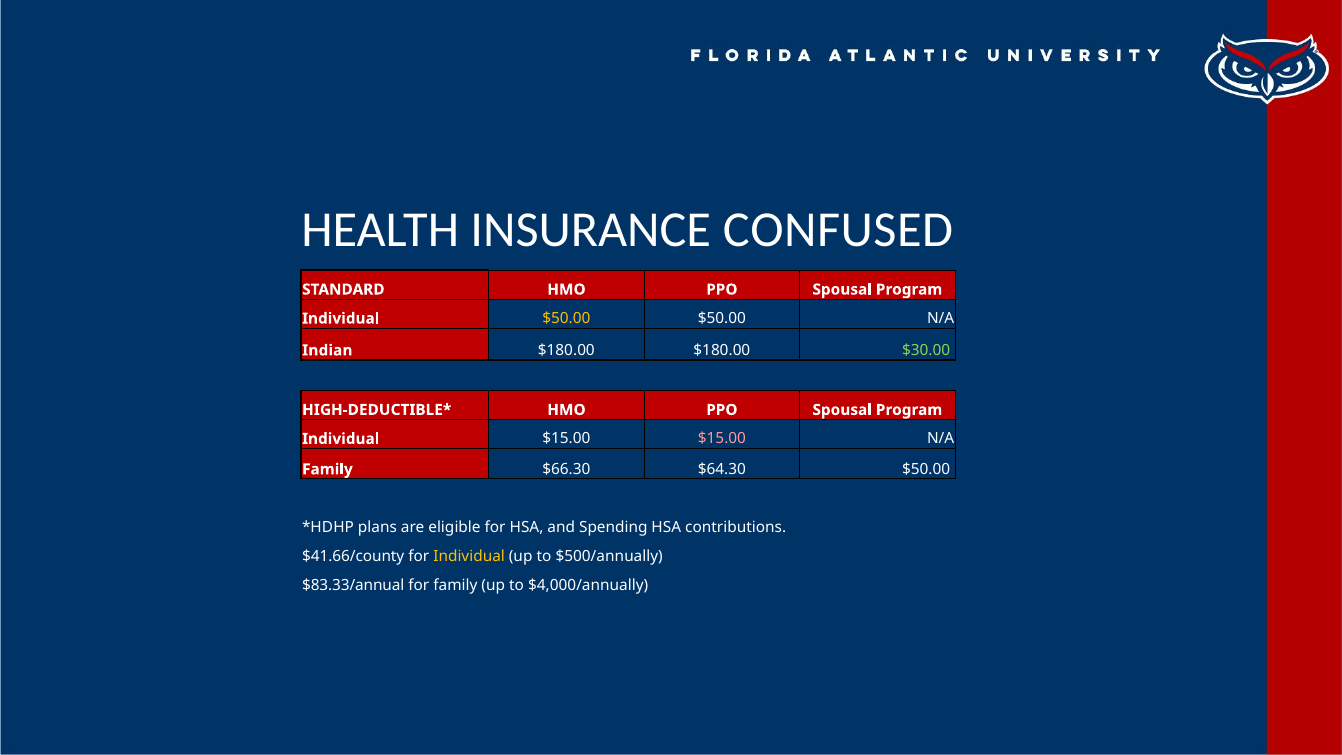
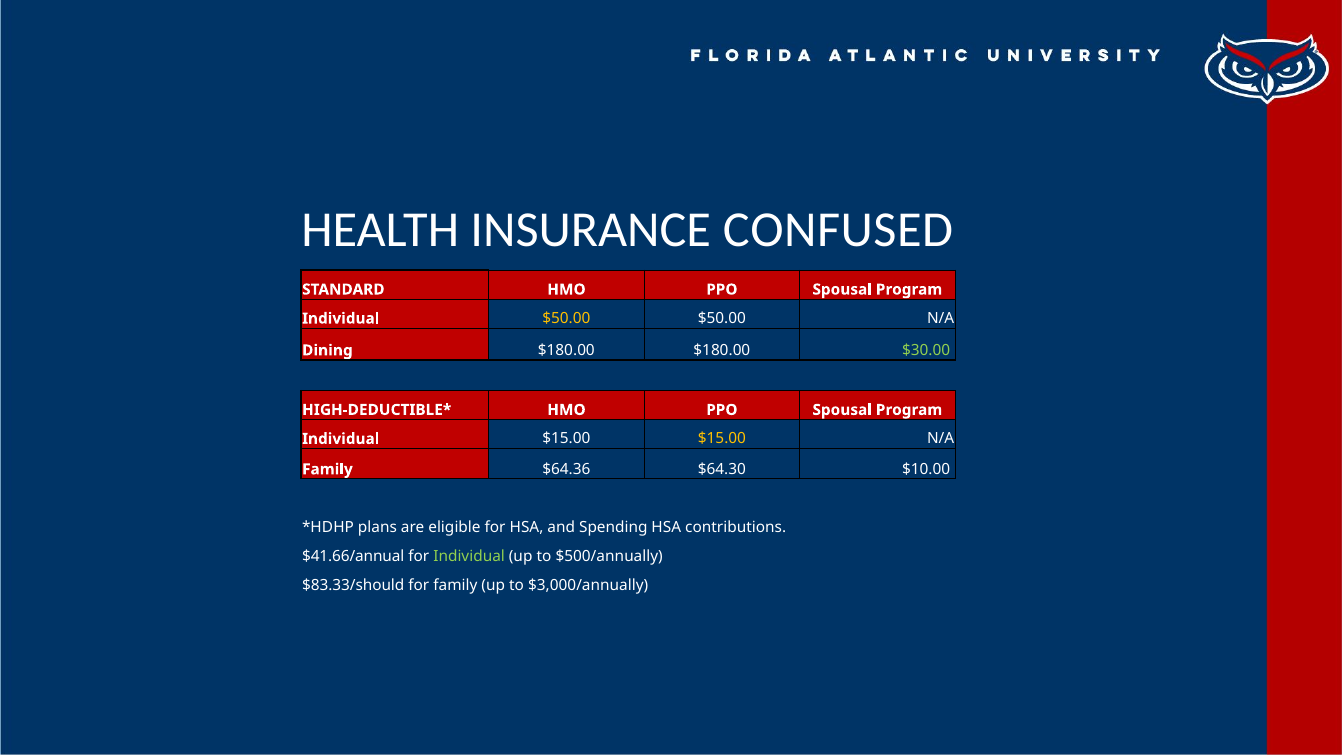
Indian: Indian -> Dining
$15.00 at (722, 439) colour: pink -> yellow
$66.30: $66.30 -> $64.36
$64.30 $50.00: $50.00 -> $10.00
$41.66/county: $41.66/county -> $41.66/annual
Individual at (469, 556) colour: yellow -> light green
$83.33/annual: $83.33/annual -> $83.33/should
$4,000/annually: $4,000/annually -> $3,000/annually
